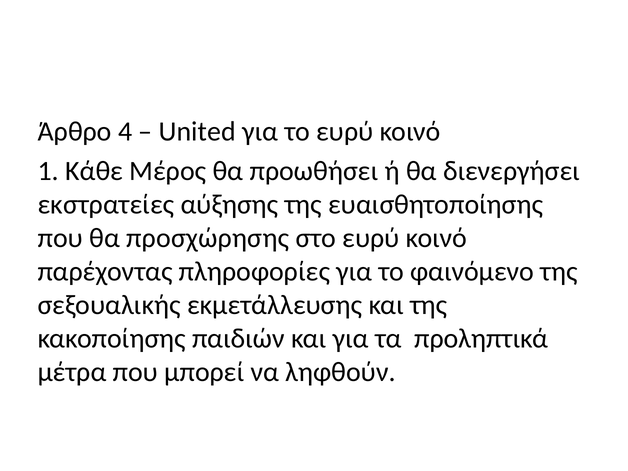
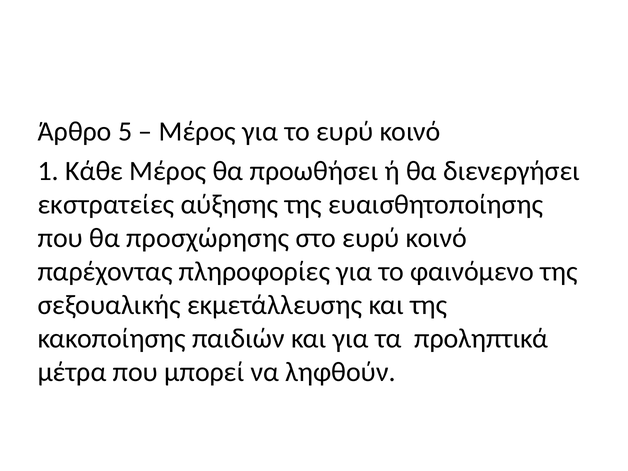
4: 4 -> 5
United at (197, 132): United -> Μέρος
